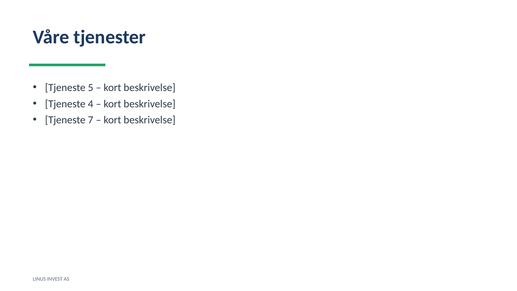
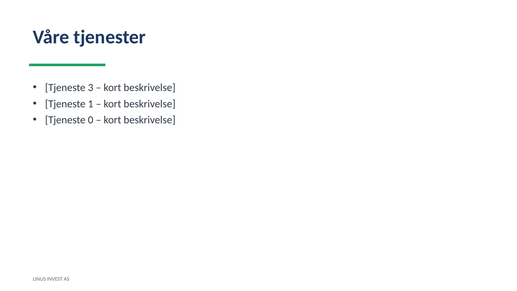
5: 5 -> 3
4: 4 -> 1
7: 7 -> 0
